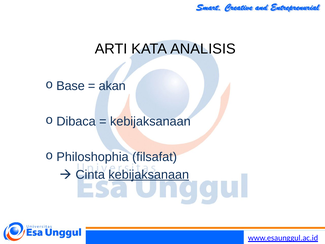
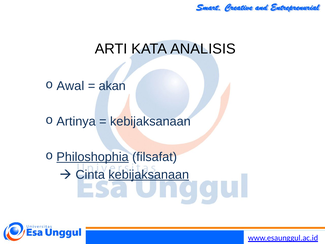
Base: Base -> Awal
Dibaca: Dibaca -> Artinya
Philoshophia underline: none -> present
